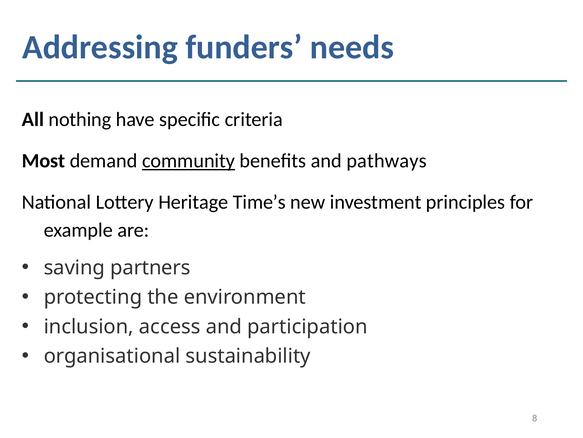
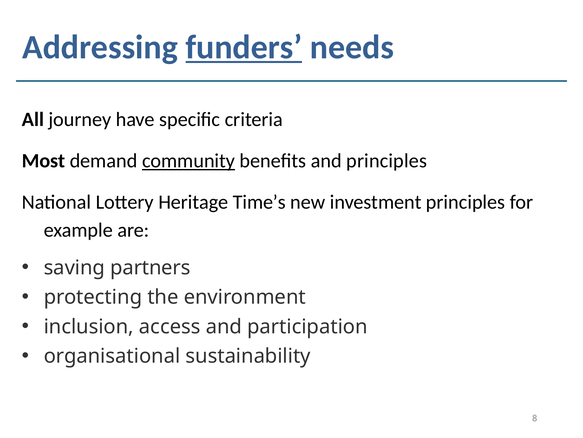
funders underline: none -> present
nothing: nothing -> journey
and pathways: pathways -> principles
